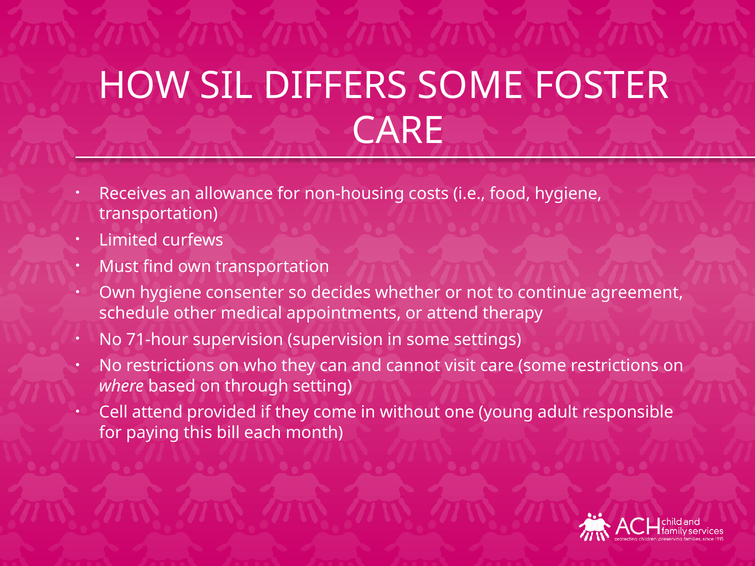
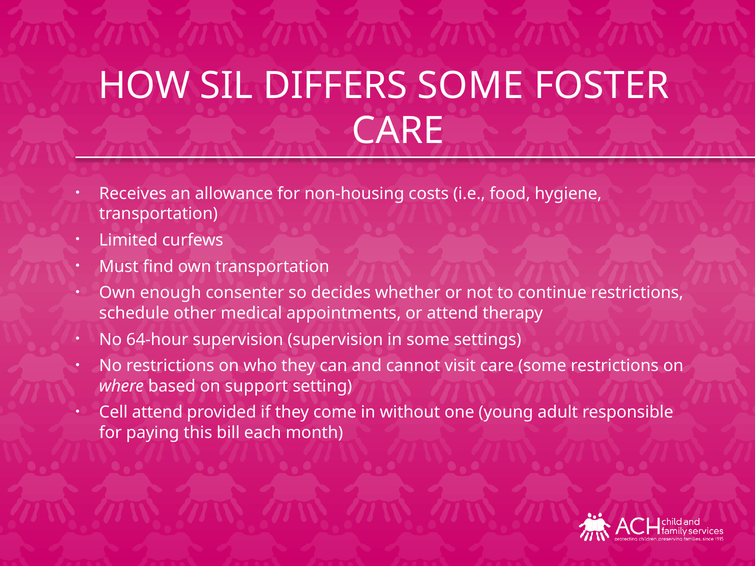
Own hygiene: hygiene -> enough
continue agreement: agreement -> restrictions
71-hour: 71-hour -> 64-hour
through: through -> support
